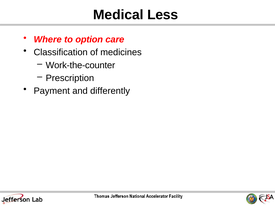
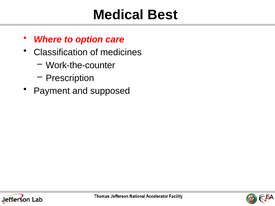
Less: Less -> Best
differently: differently -> supposed
